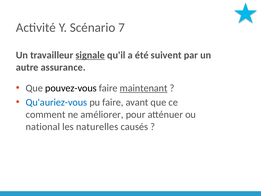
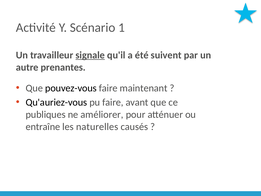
7: 7 -> 1
assurance: assurance -> prenantes
maintenant underline: present -> none
Qu'auriez-vous colour: blue -> black
comment: comment -> publiques
national: national -> entraîne
